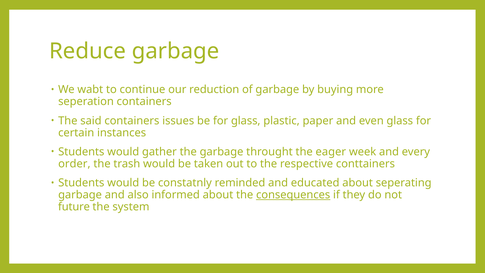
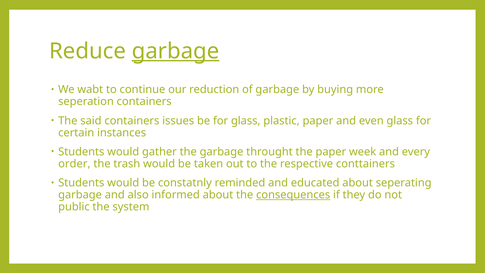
garbage at (176, 51) underline: none -> present
the eager: eager -> paper
future: future -> public
